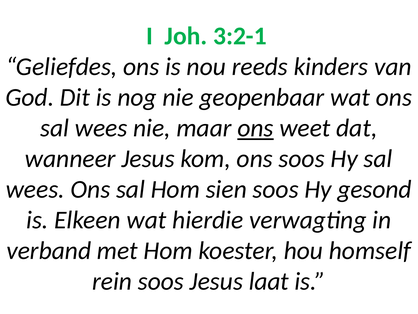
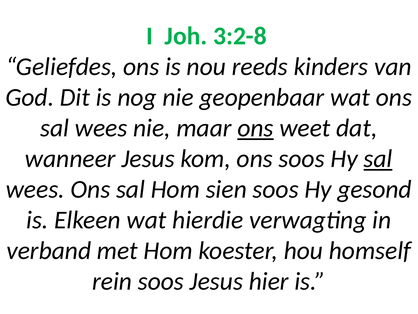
3:2-1: 3:2-1 -> 3:2-8
sal at (378, 159) underline: none -> present
laat: laat -> hier
